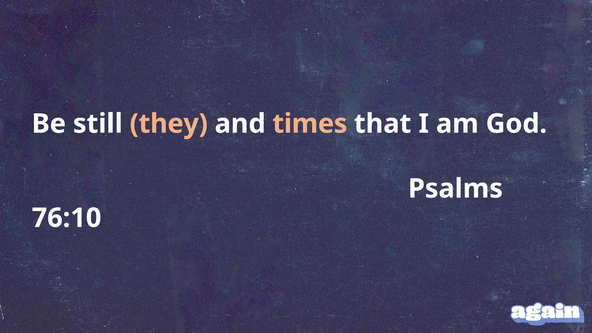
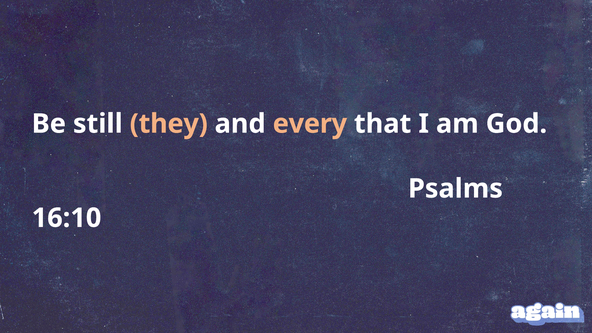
times: times -> every
76:10: 76:10 -> 16:10
